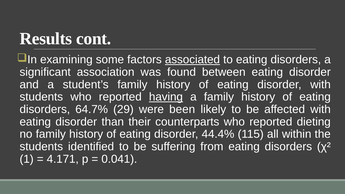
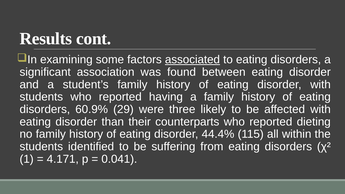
having underline: present -> none
64.7%: 64.7% -> 60.9%
been: been -> three
